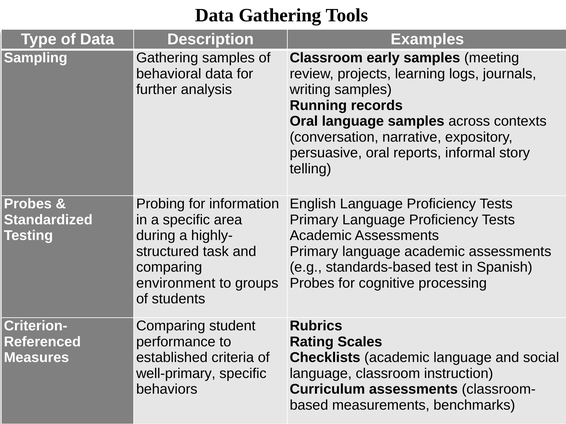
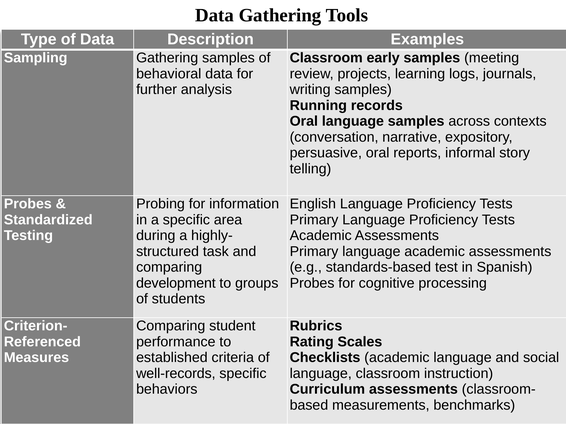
environment: environment -> development
well-primary: well-primary -> well-records
